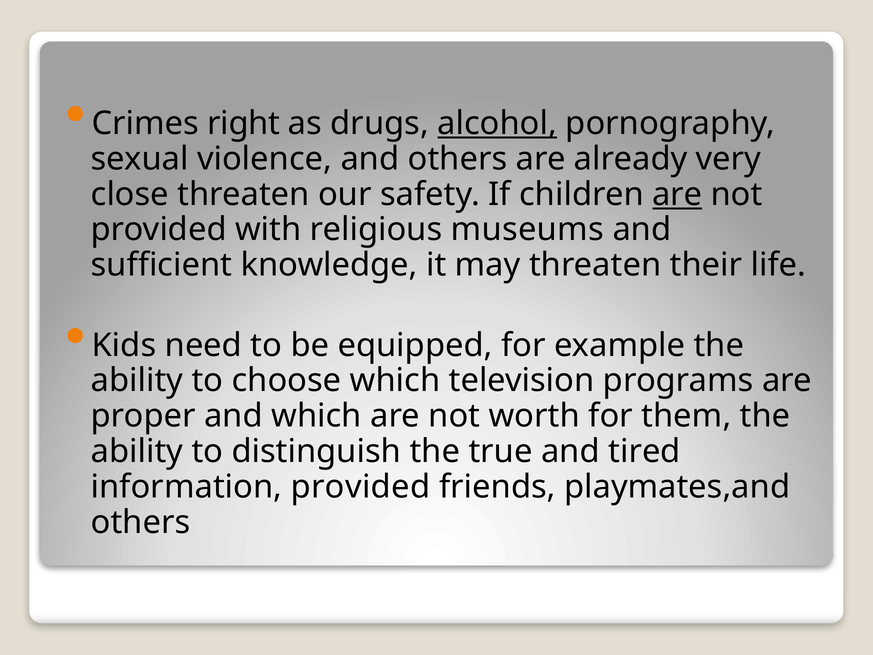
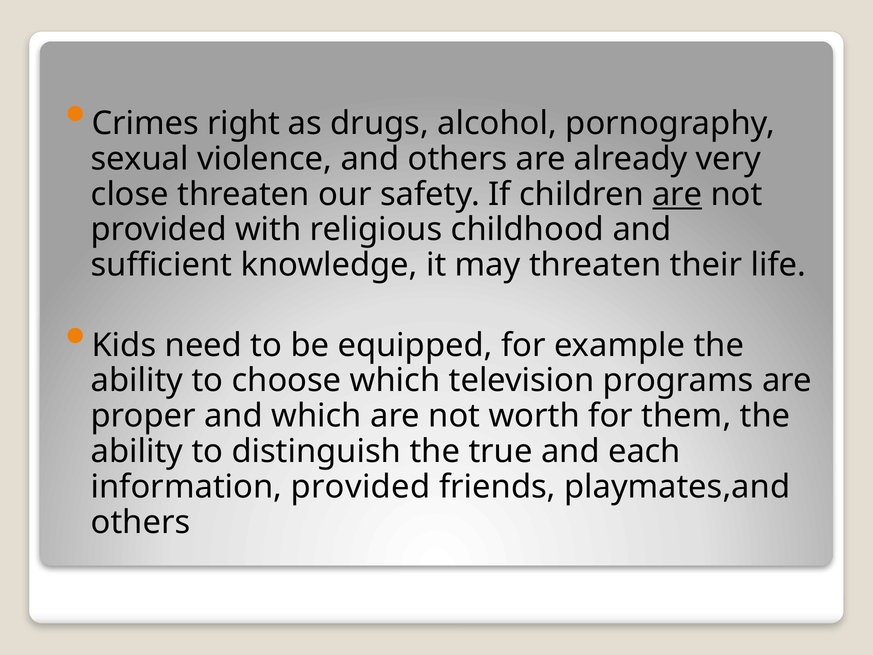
alcohol underline: present -> none
museums: museums -> childhood
tired: tired -> each
